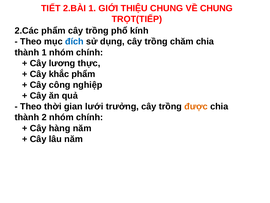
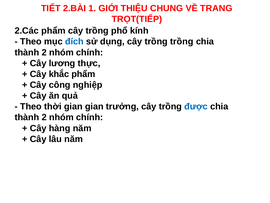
VỀ CHUNG: CHUNG -> TRANG
trồng chăm: chăm -> trồng
1 at (44, 52): 1 -> 2
gian lưới: lưới -> gian
được colour: orange -> blue
